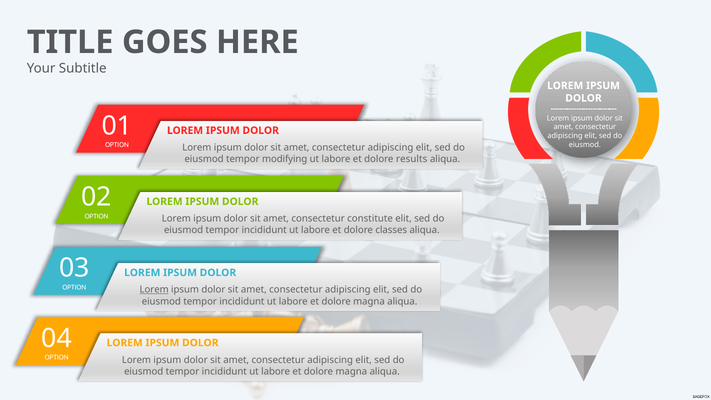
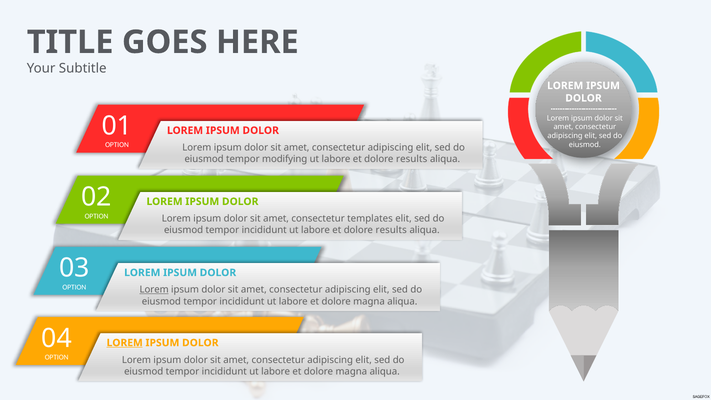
constitute: constitute -> templates
classes at (391, 230): classes -> results
LOREM at (125, 343) underline: none -> present
